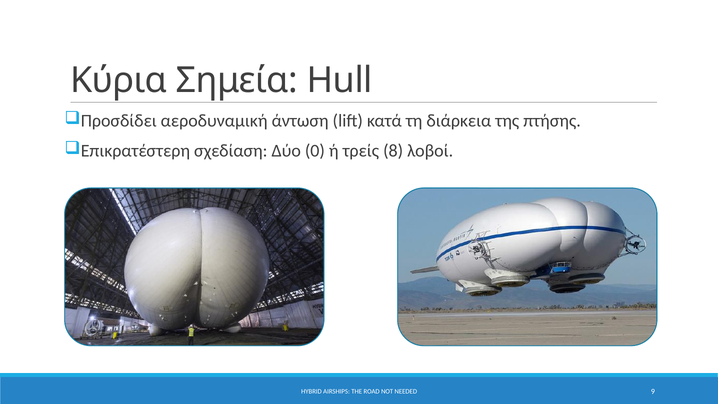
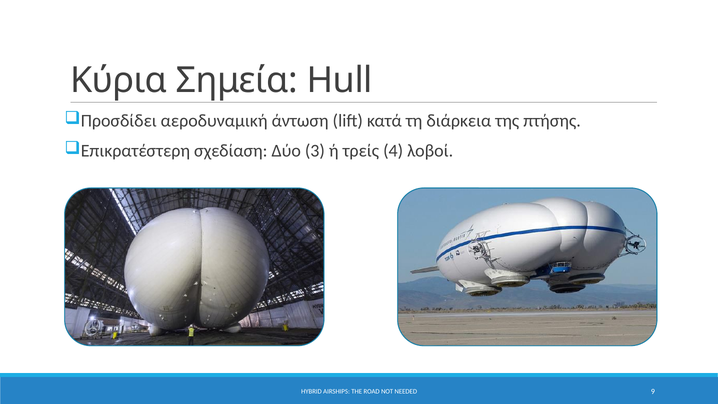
0: 0 -> 3
8: 8 -> 4
